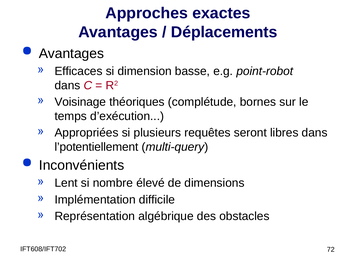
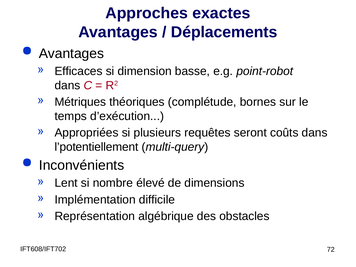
Voisinage: Voisinage -> Métriques
libres: libres -> coûts
